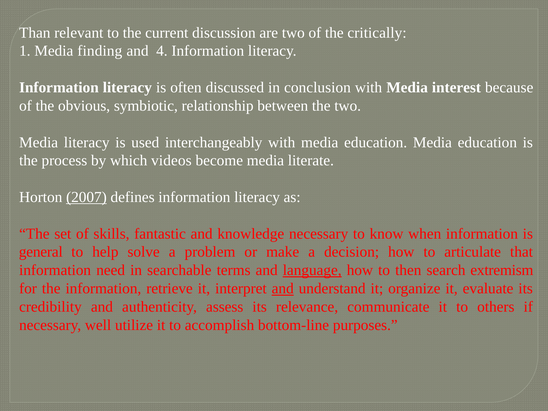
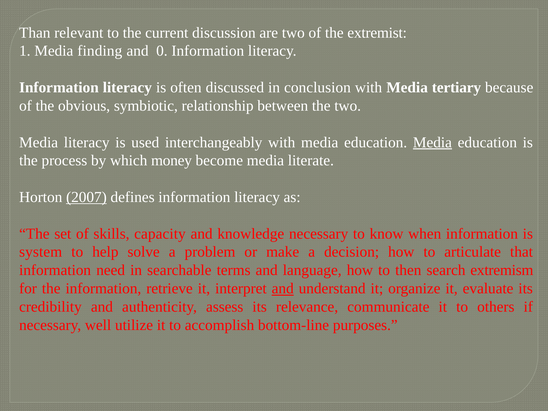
critically: critically -> extremist
4: 4 -> 0
interest: interest -> tertiary
Media at (432, 142) underline: none -> present
videos: videos -> money
fantastic: fantastic -> capacity
general: general -> system
language underline: present -> none
